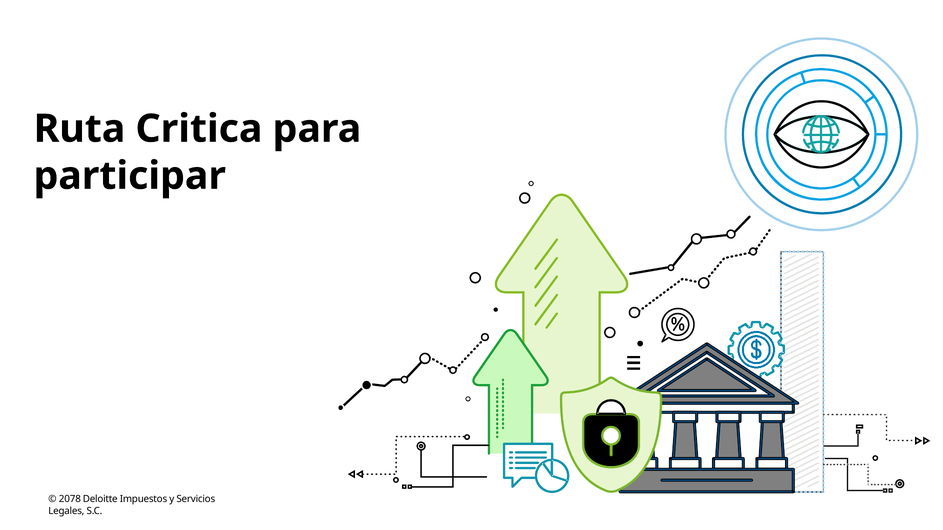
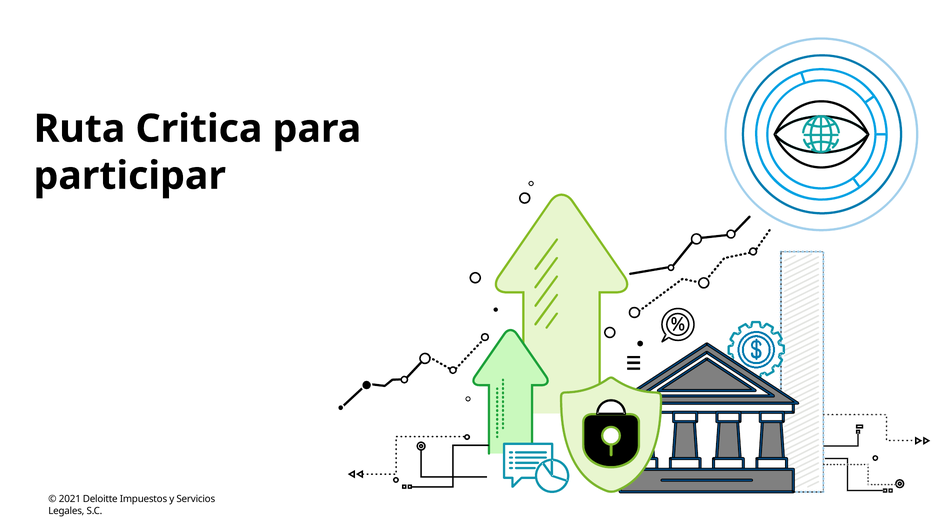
2078: 2078 -> 2021
